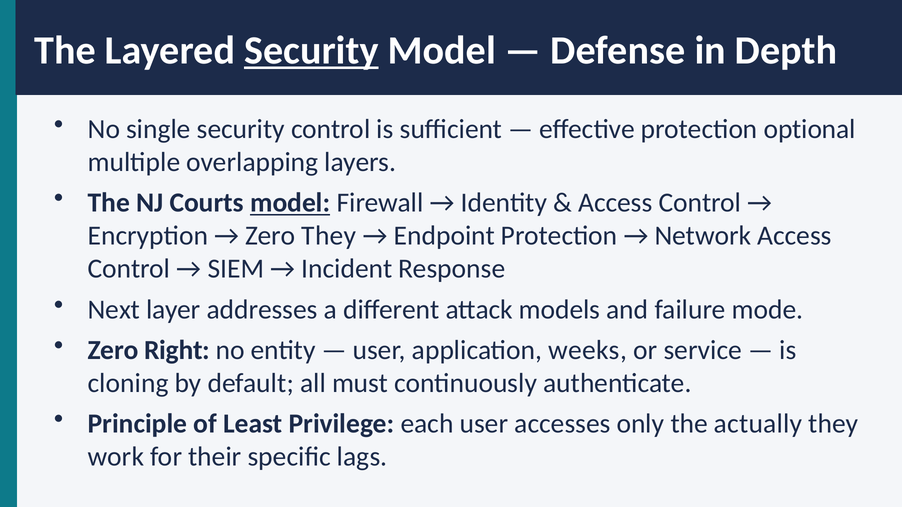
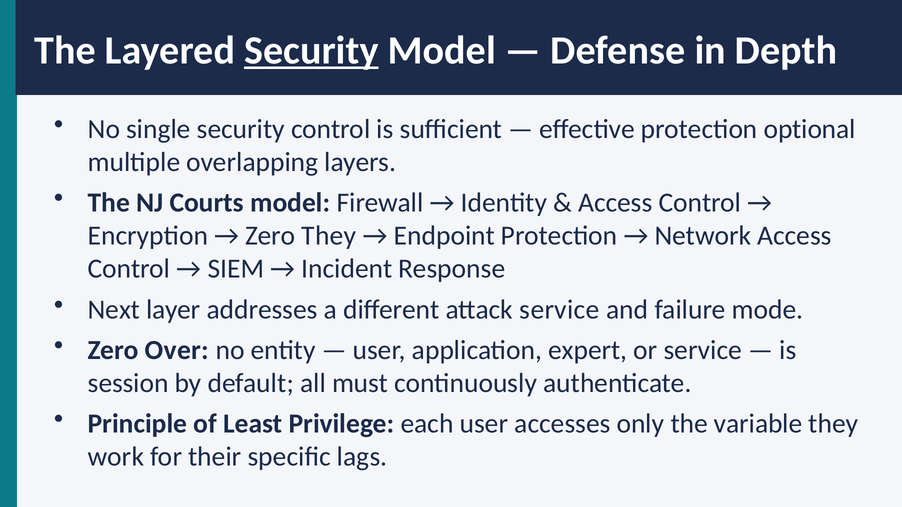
model at (290, 203) underline: present -> none
attack models: models -> service
Right: Right -> Over
weeks: weeks -> expert
cloning: cloning -> session
actually: actually -> variable
